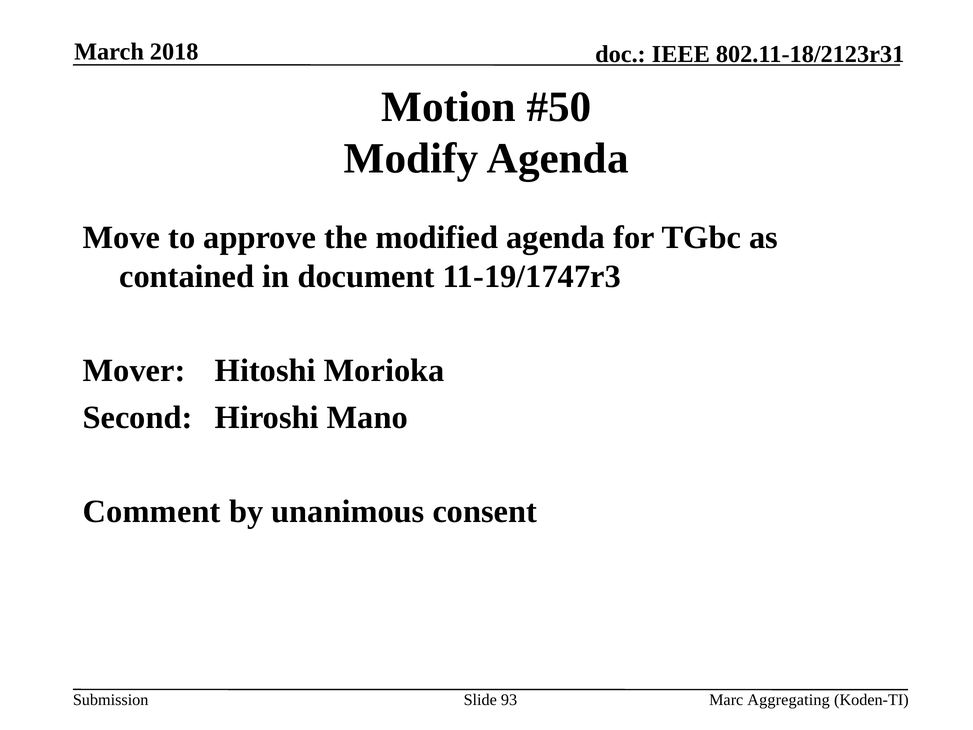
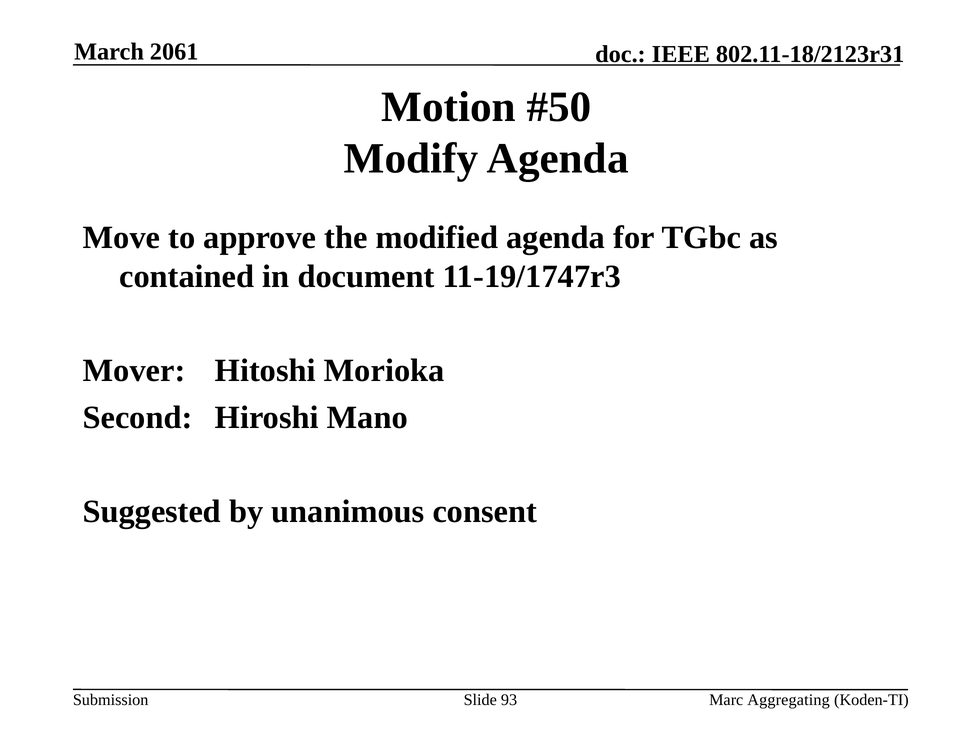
2018: 2018 -> 2061
Comment: Comment -> Suggested
